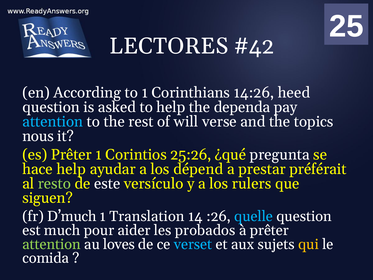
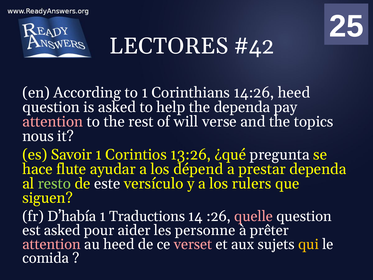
attention at (53, 122) colour: light blue -> pink
es Prêter: Prêter -> Savoir
25:26: 25:26 -> 13:26
hace help: help -> flute
prestar préférait: préférait -> dependa
D’much: D’much -> D’había
Translation: Translation -> Traductions
quelle colour: light blue -> pink
est much: much -> asked
probados: probados -> personne
attention at (52, 244) colour: light green -> pink
au loves: loves -> heed
verset colour: light blue -> pink
